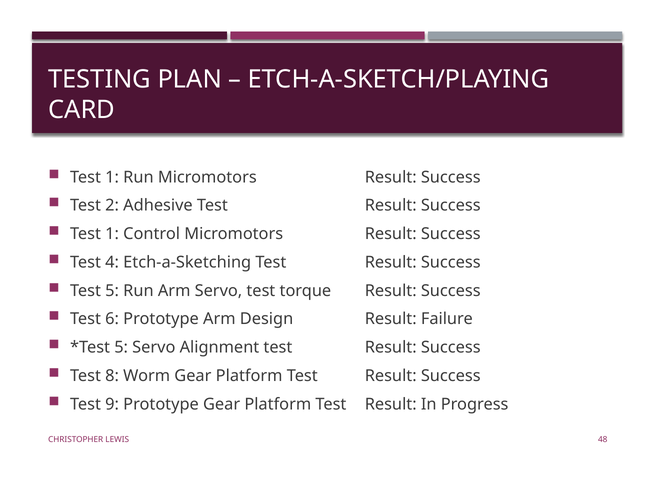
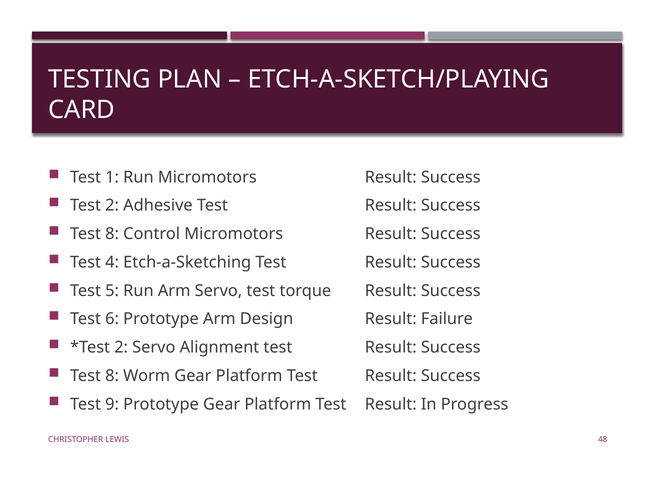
1 at (112, 234): 1 -> 8
5 at (121, 348): 5 -> 2
